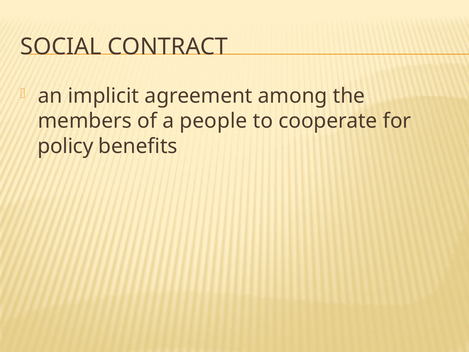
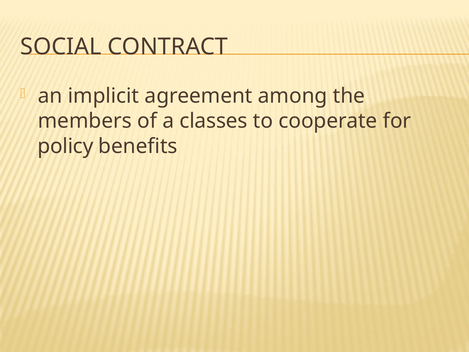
people: people -> classes
